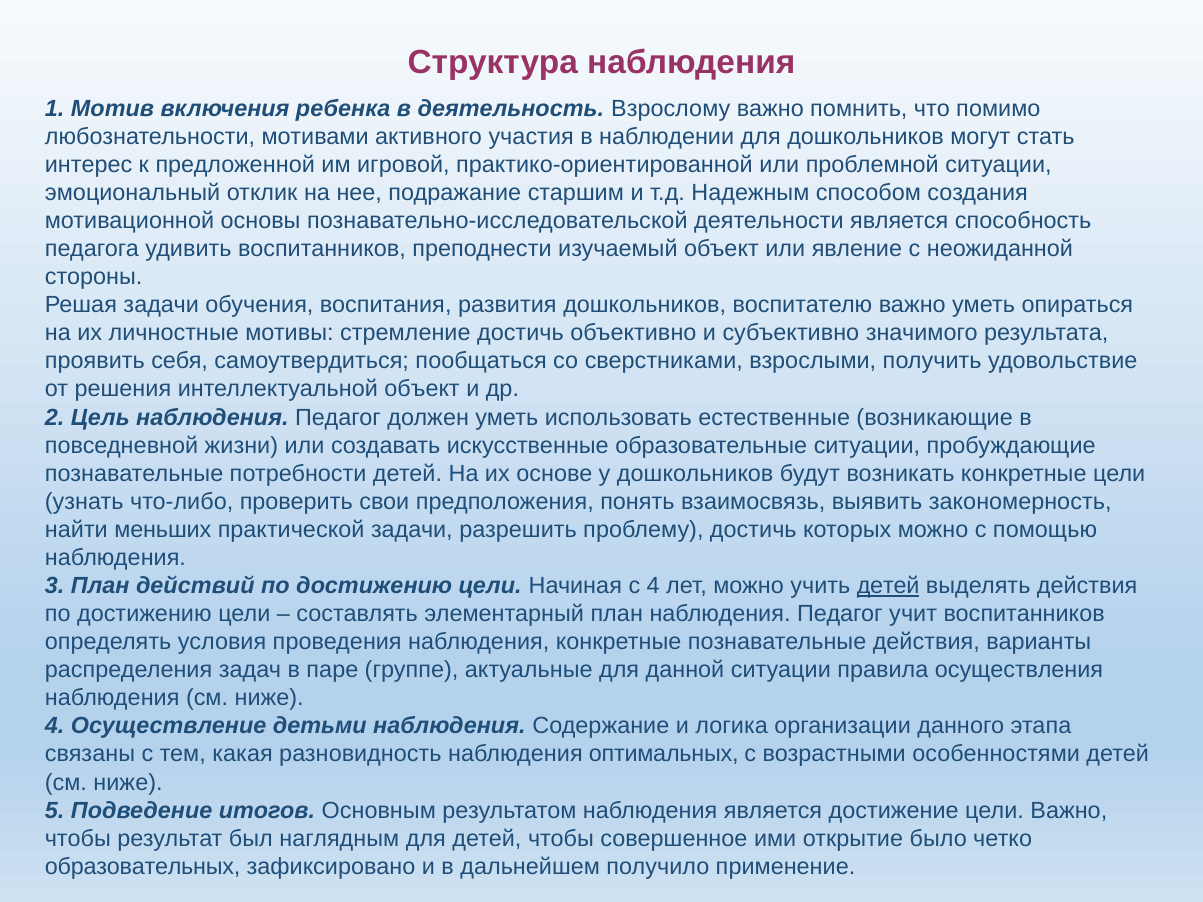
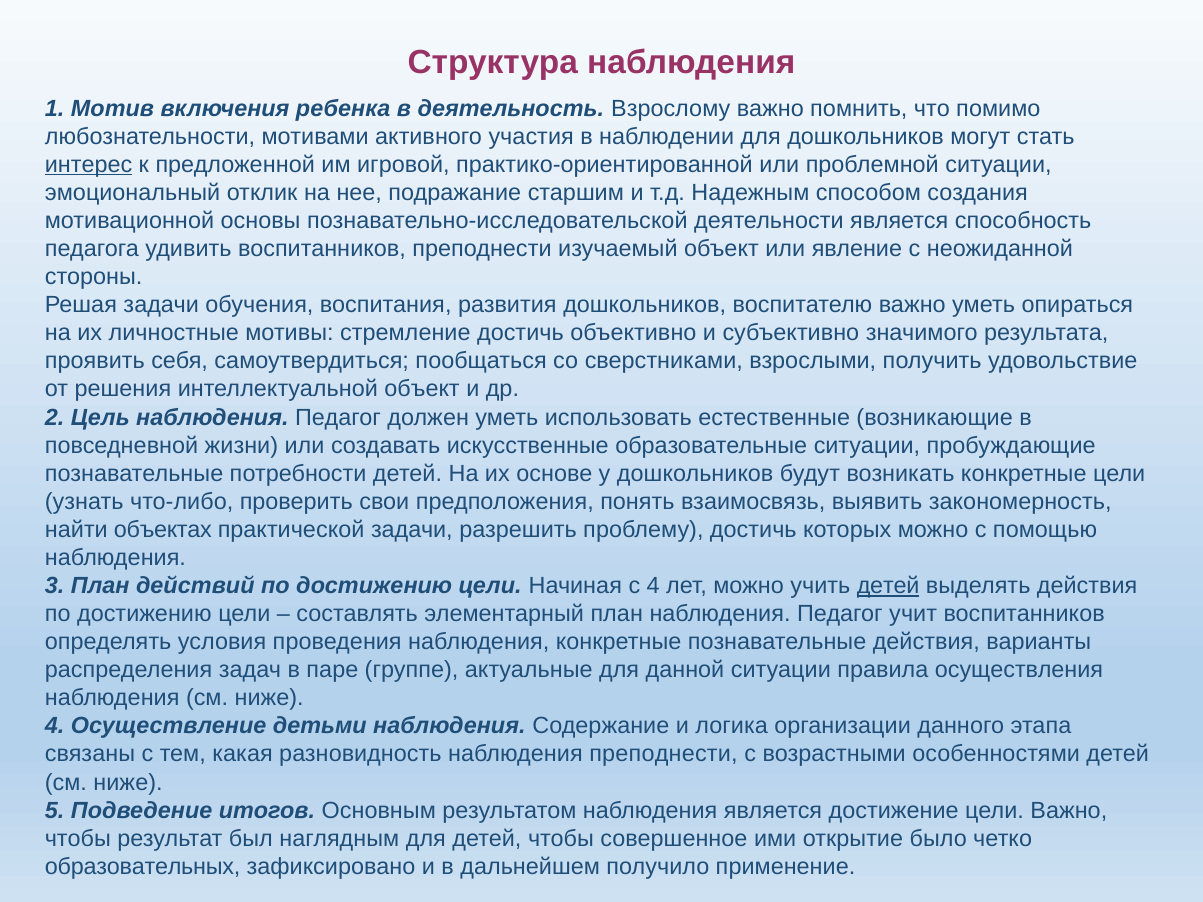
интерес underline: none -> present
меньших: меньших -> объектах
наблюдения оптимальных: оптимальных -> преподнести
